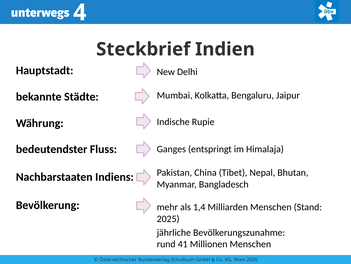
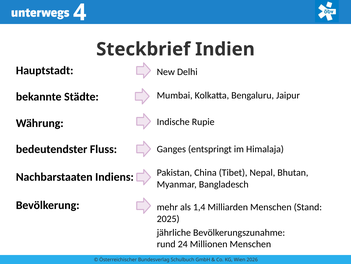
41: 41 -> 24
